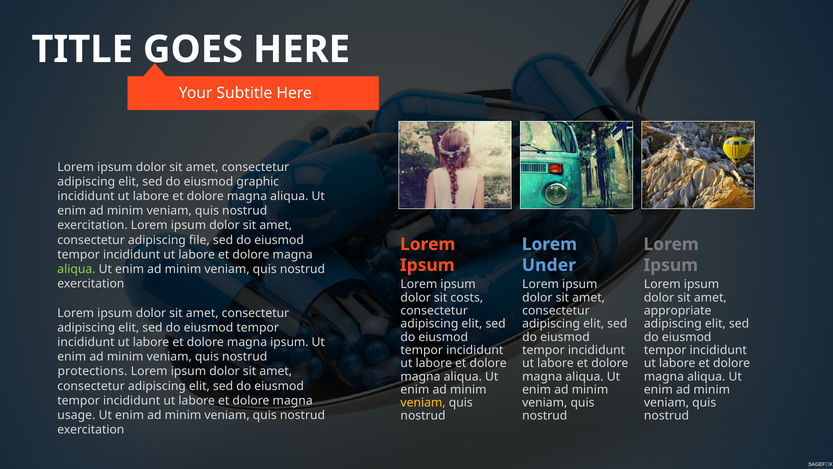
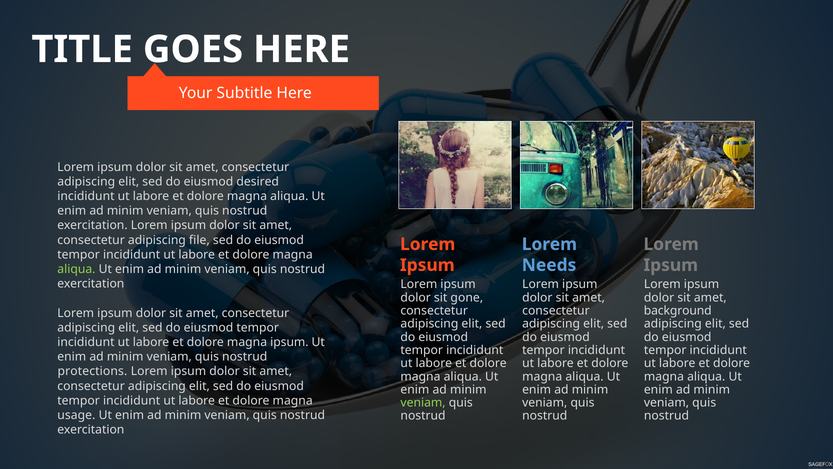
graphic: graphic -> desired
Under: Under -> Needs
costs: costs -> gone
appropriate: appropriate -> background
veniam at (423, 402) colour: yellow -> light green
